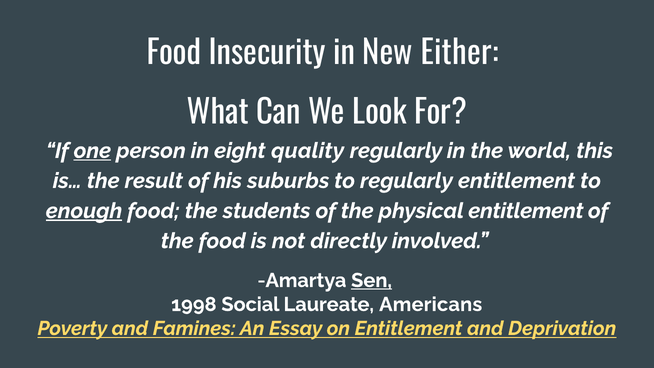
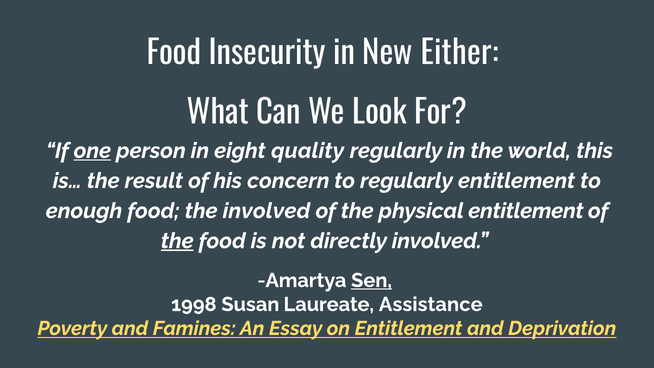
suburbs: suburbs -> concern
enough underline: present -> none
the students: students -> involved
the at (177, 241) underline: none -> present
Social: Social -> Susan
Americans: Americans -> Assistance
